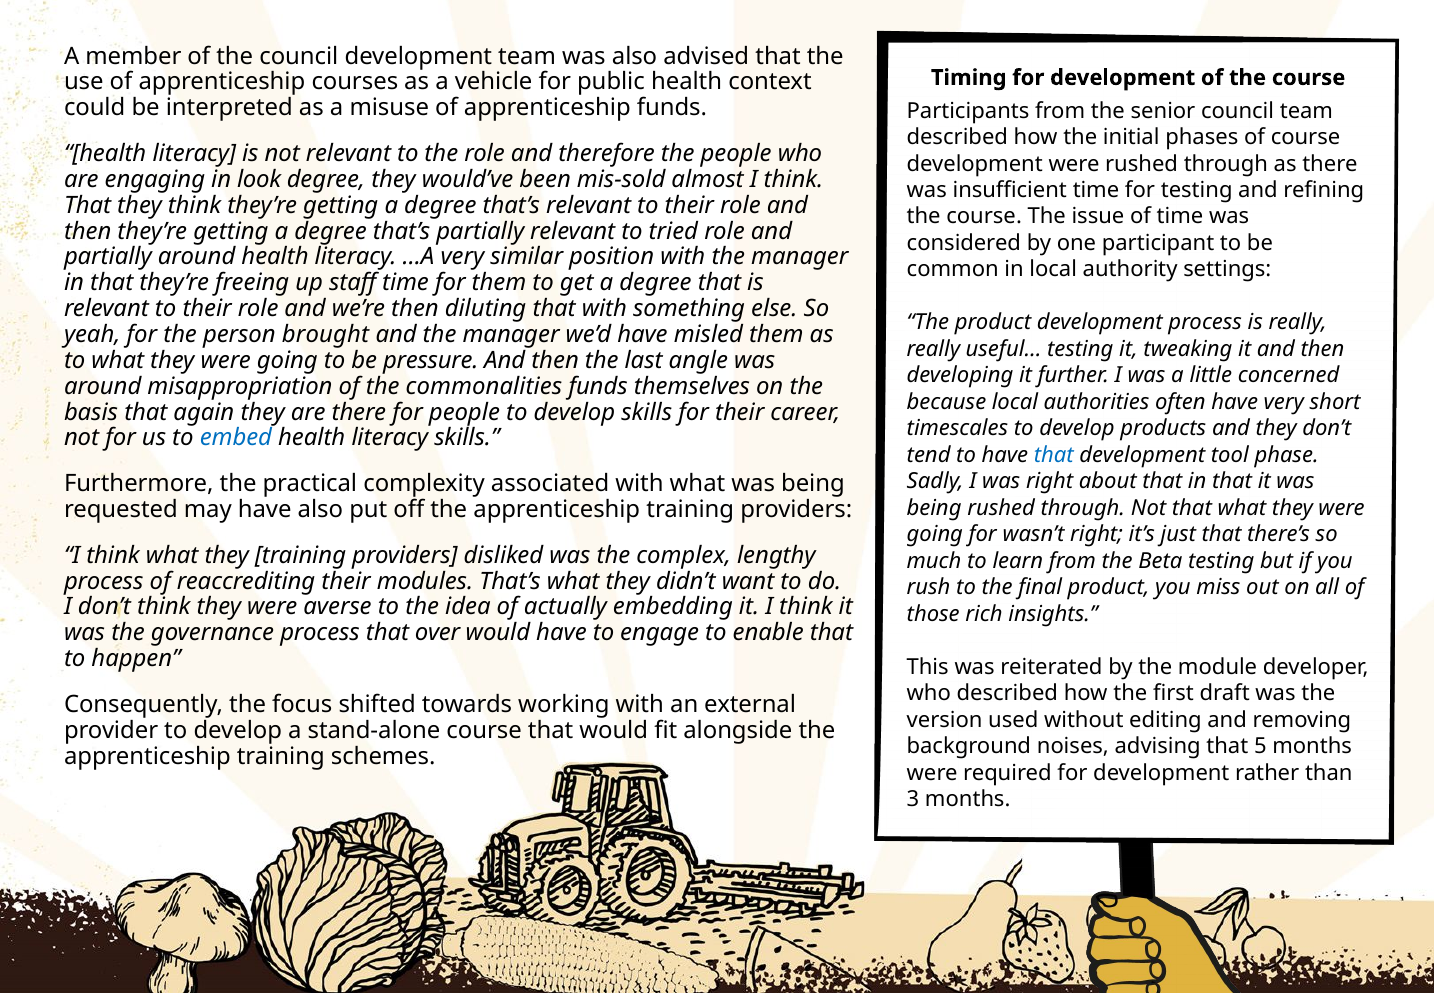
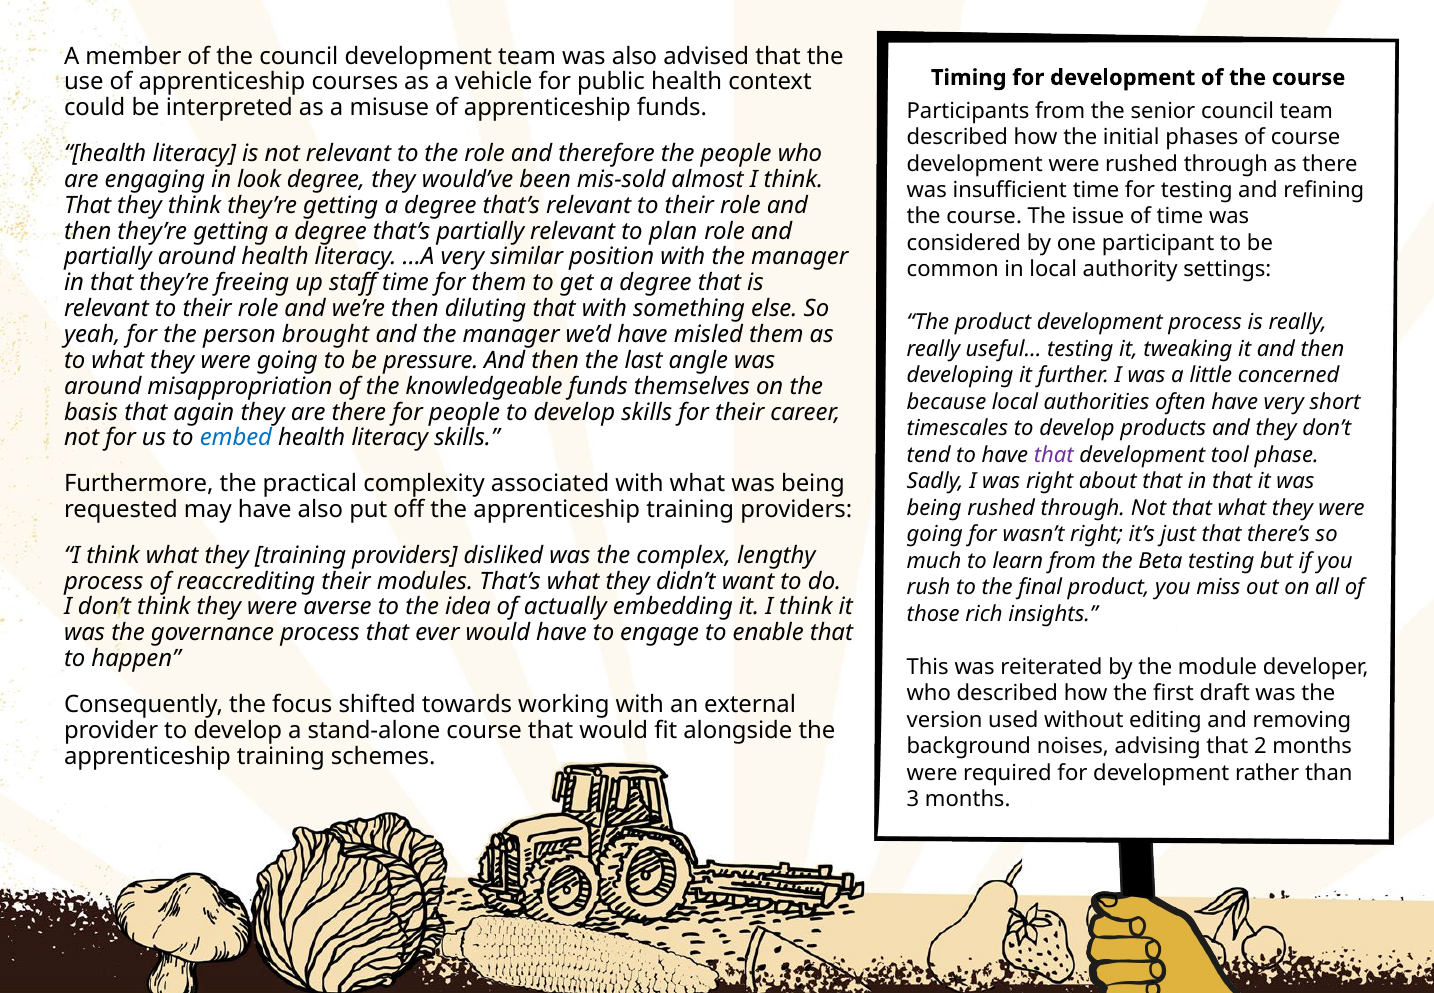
tried: tried -> plan
commonalities: commonalities -> knowledgeable
that at (1054, 455) colour: blue -> purple
over: over -> ever
5: 5 -> 2
